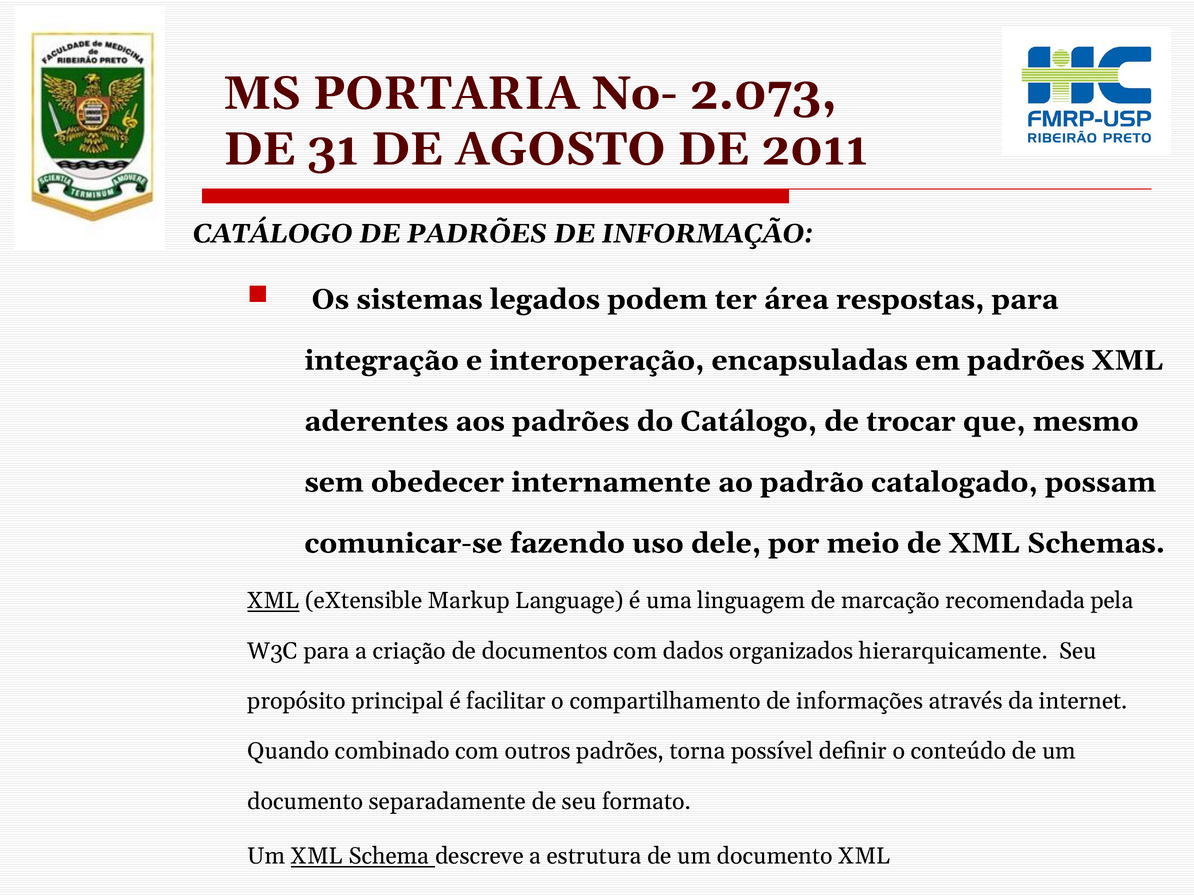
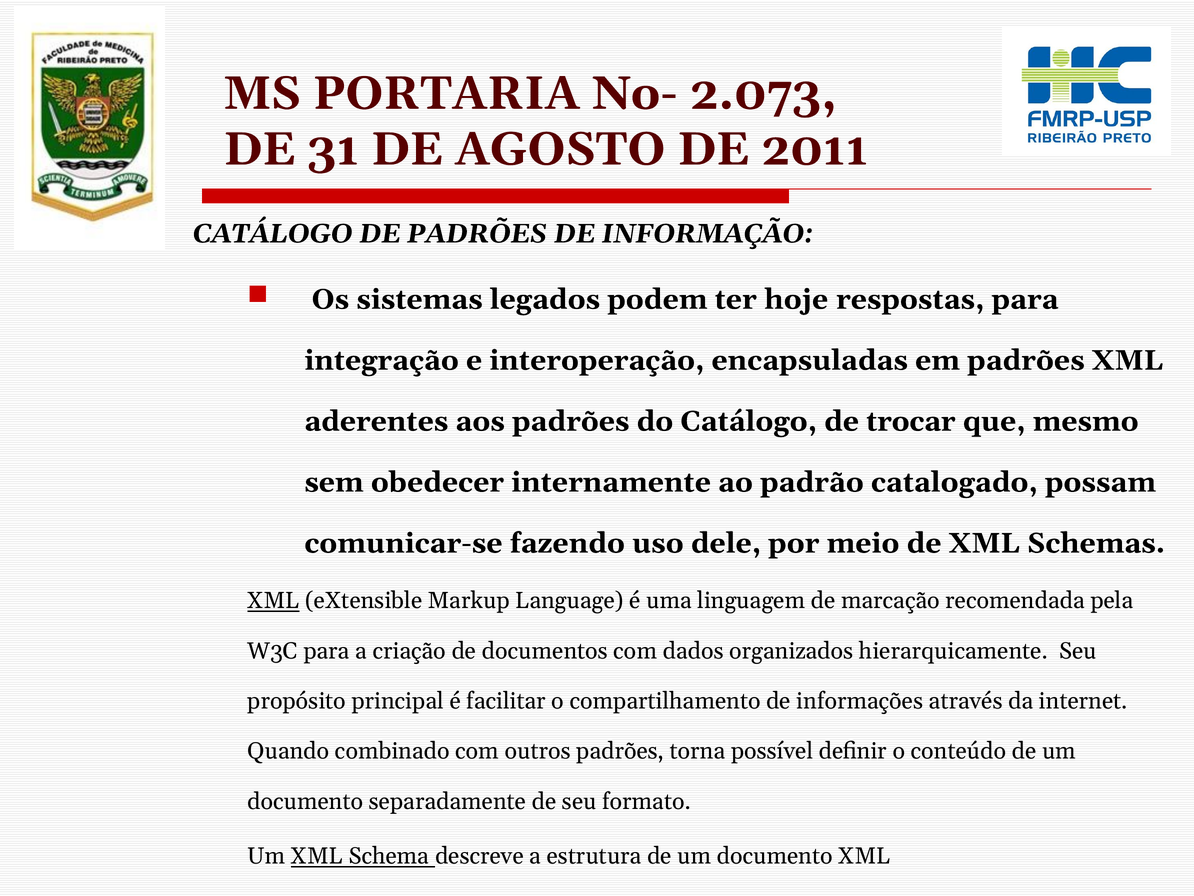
área: área -> hoje
